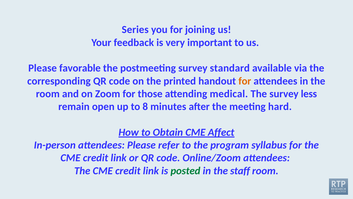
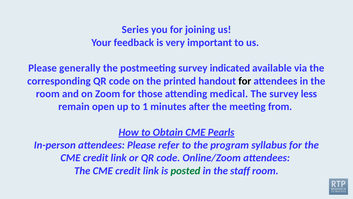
favorable: favorable -> generally
standard: standard -> indicated
for at (245, 81) colour: orange -> black
8: 8 -> 1
hard: hard -> from
Affect: Affect -> Pearls
